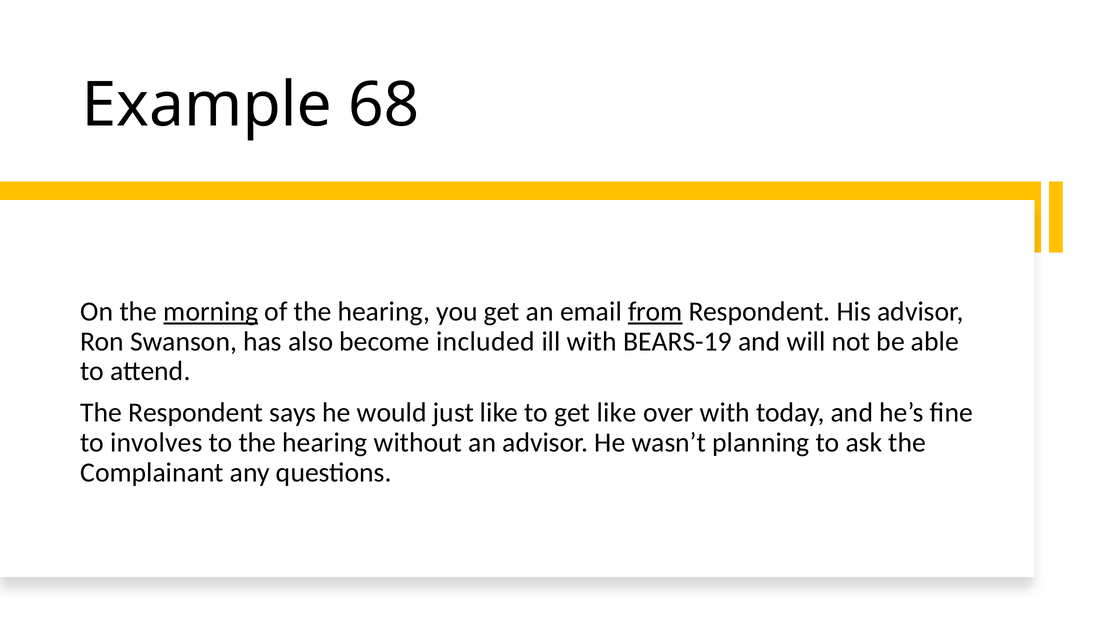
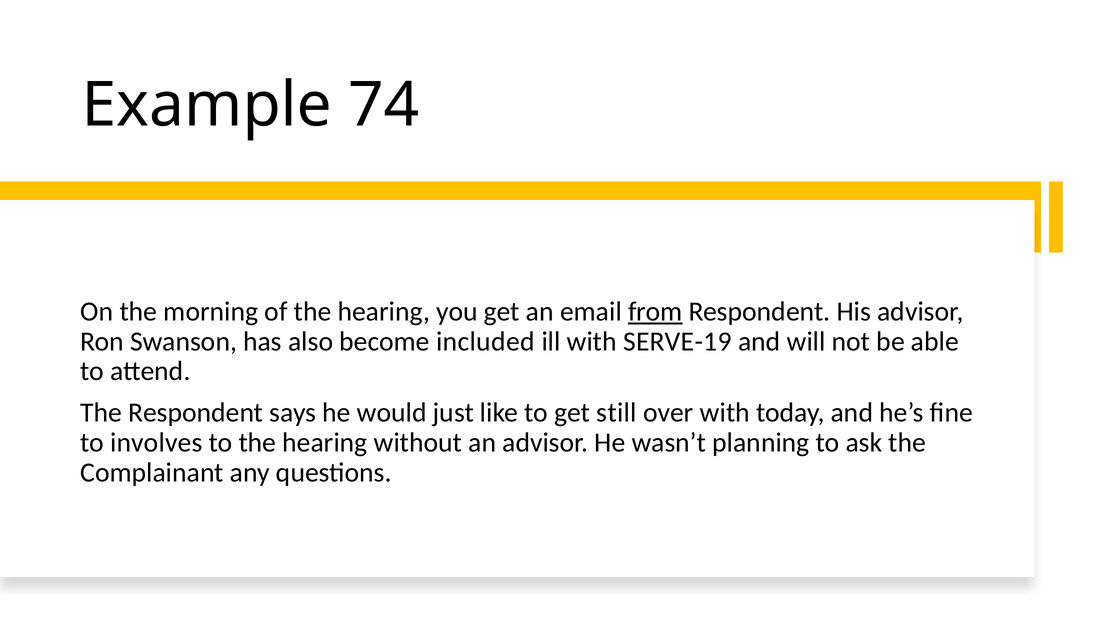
68: 68 -> 74
morning underline: present -> none
BEARS-19: BEARS-19 -> SERVE-19
get like: like -> still
